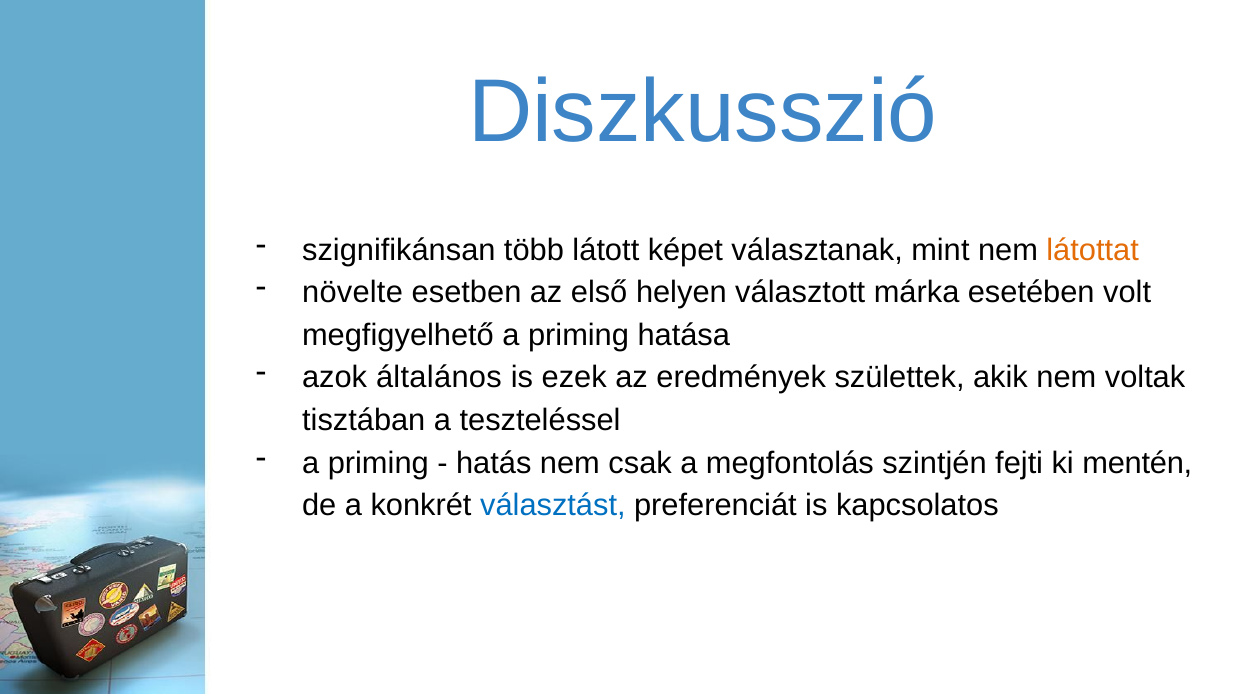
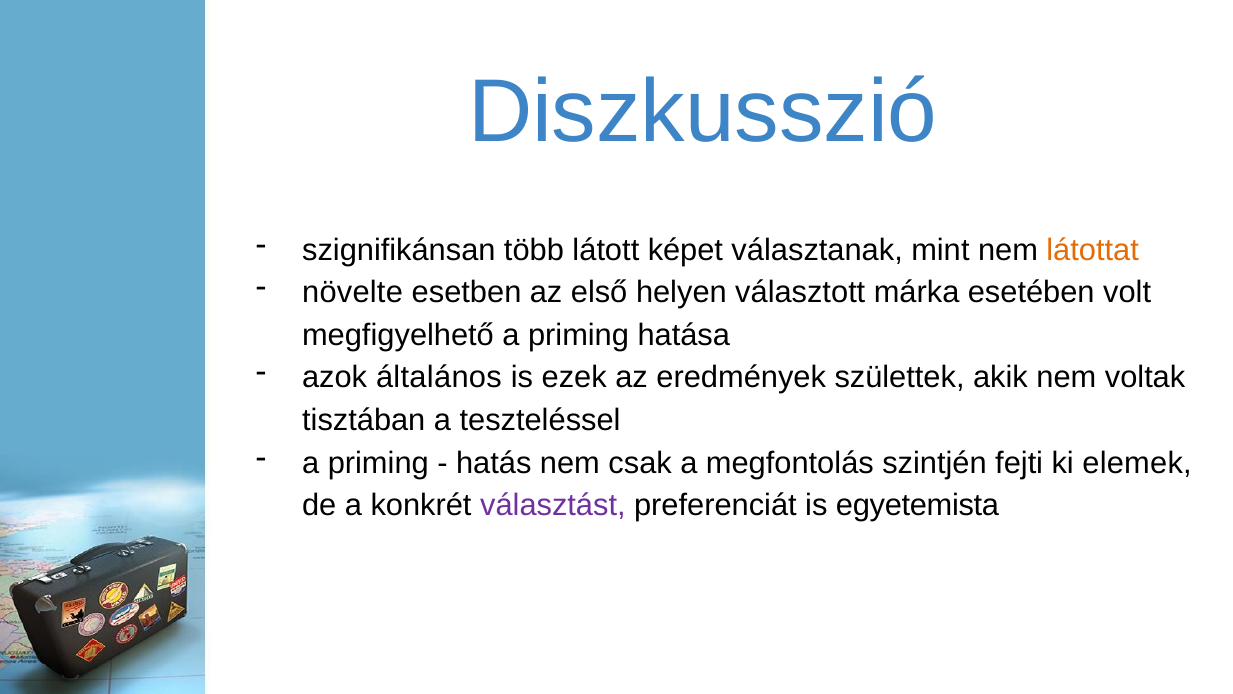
mentén: mentén -> elemek
választást colour: blue -> purple
kapcsolatos: kapcsolatos -> egyetemista
